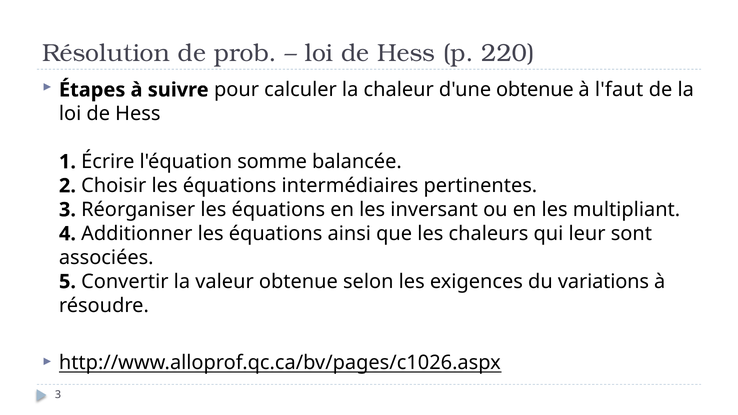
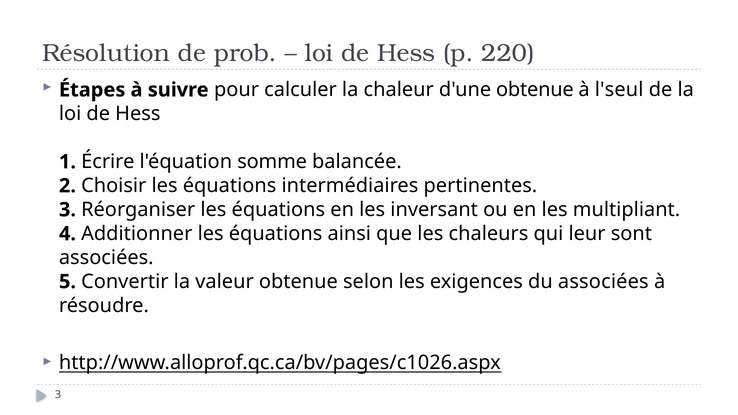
l'faut: l'faut -> l'seul
du variations: variations -> associées
